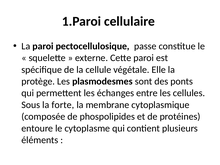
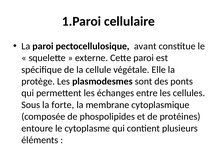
passe: passe -> avant
